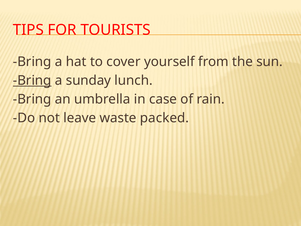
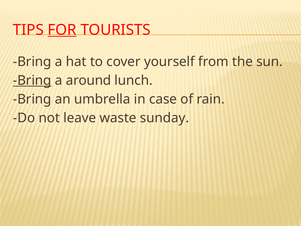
FOR underline: none -> present
sunday: sunday -> around
packed: packed -> sunday
